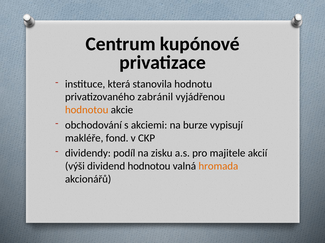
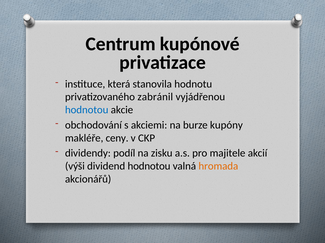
hodnotou at (87, 110) colour: orange -> blue
vypisují: vypisují -> kupóny
fond: fond -> ceny
